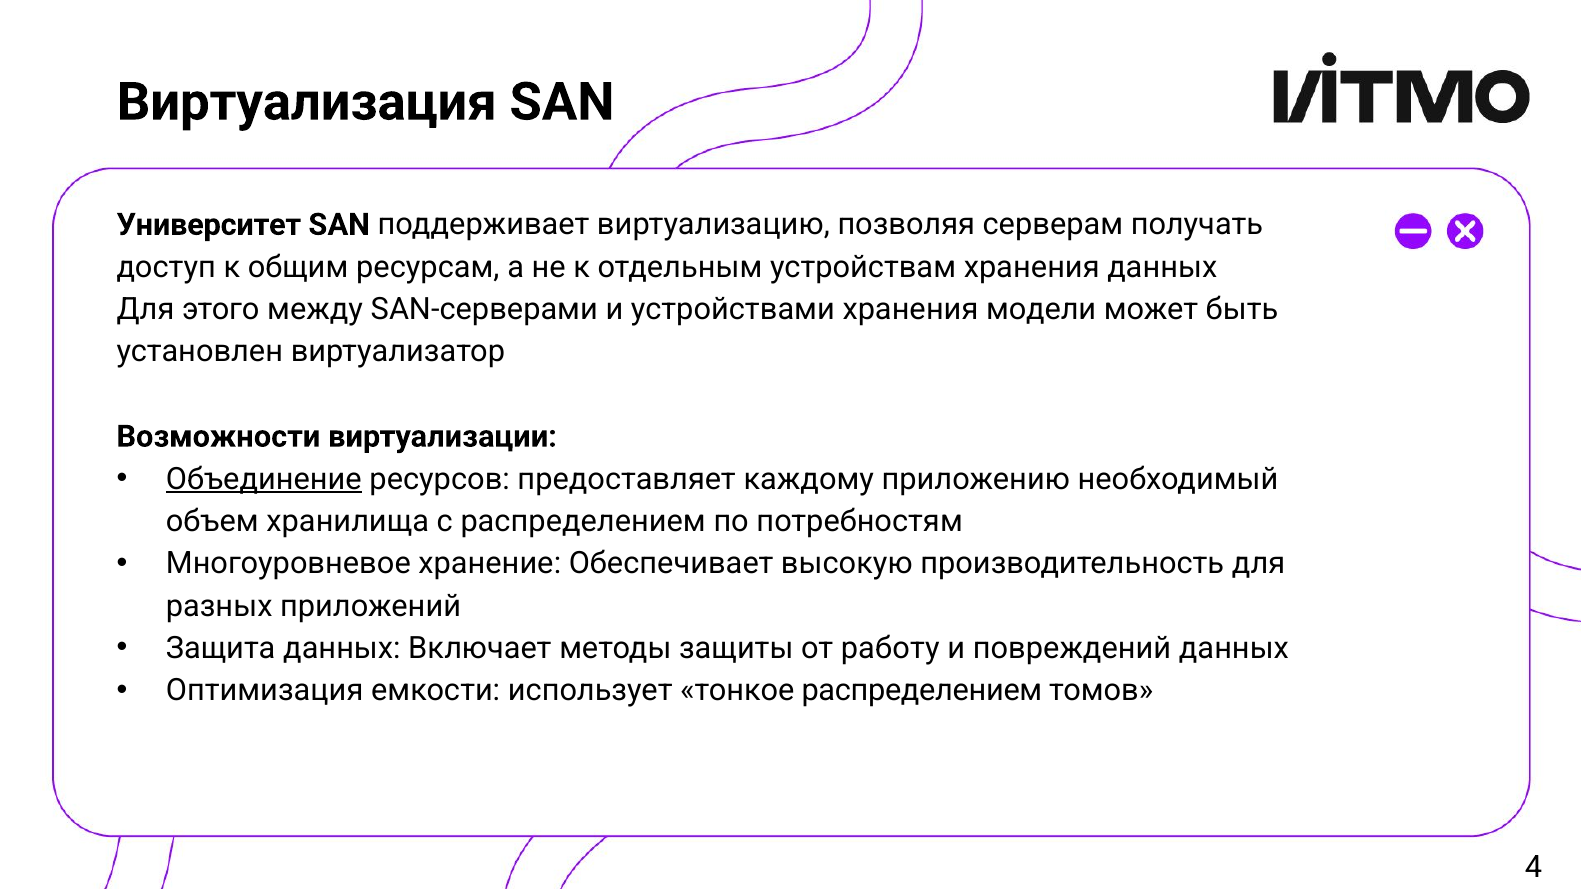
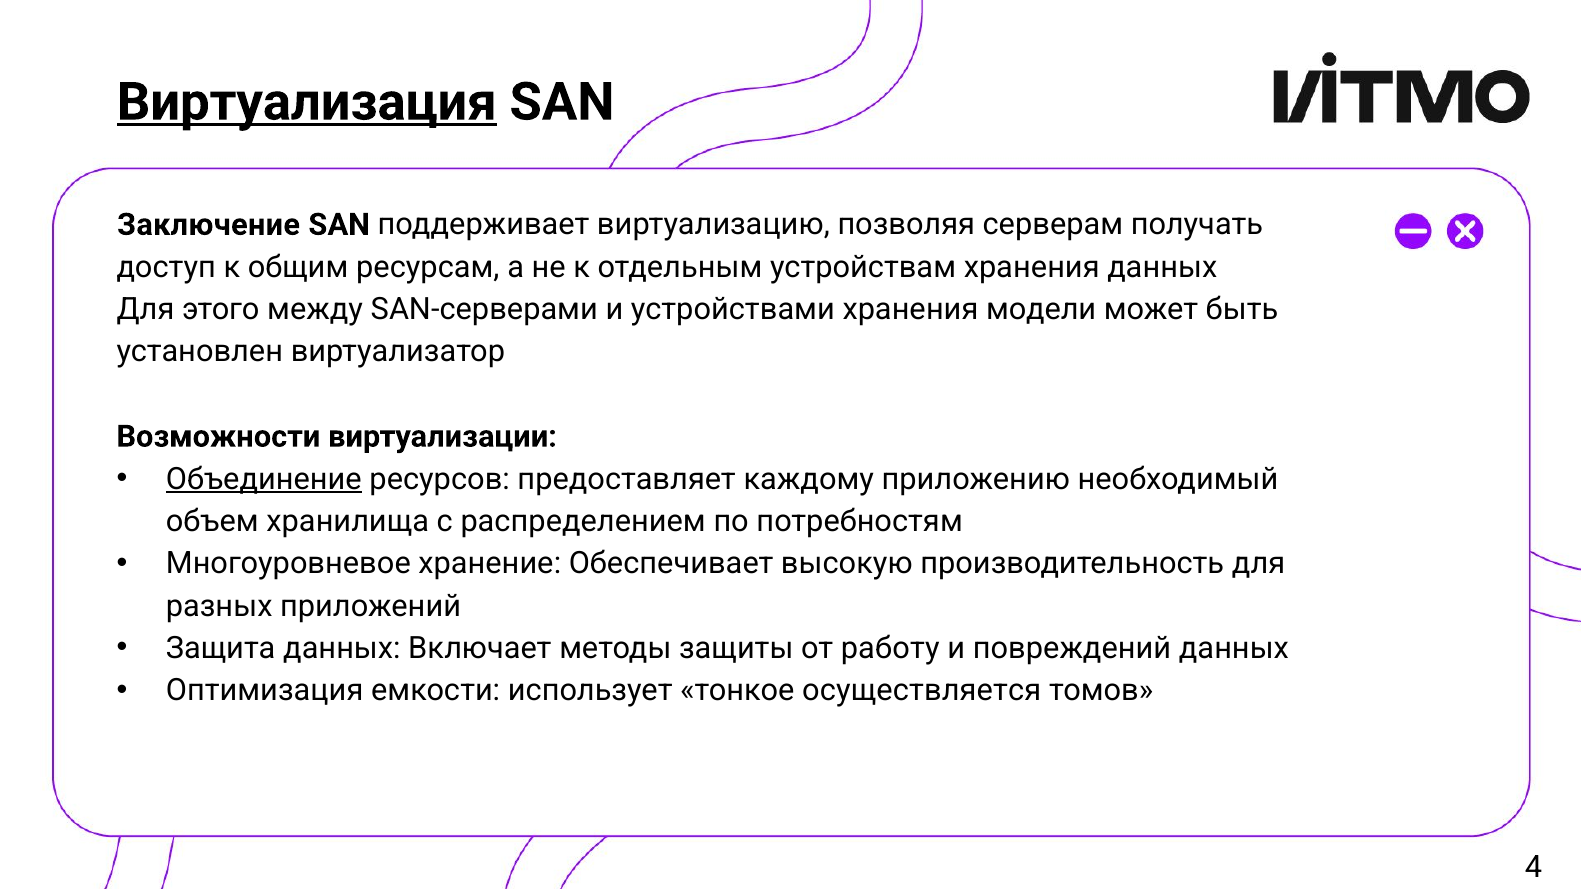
Виртуализация underline: none -> present
Университет: Университет -> Заключение
тонкое распределением: распределением -> осуществляется
